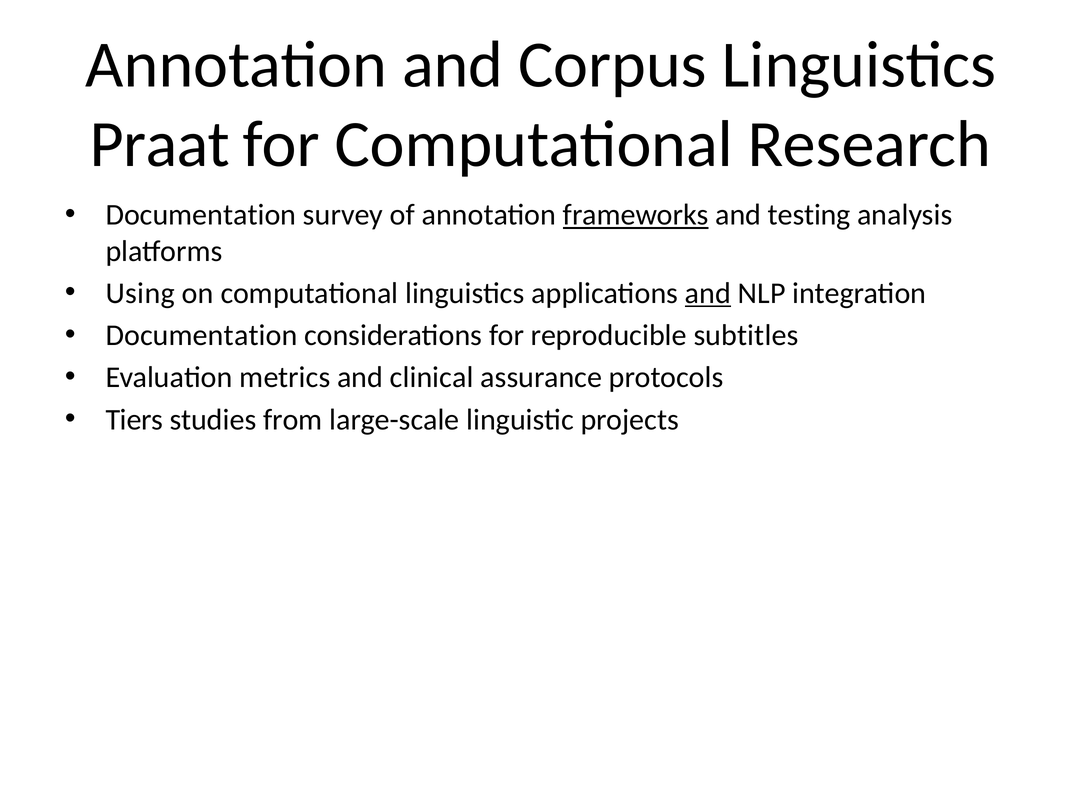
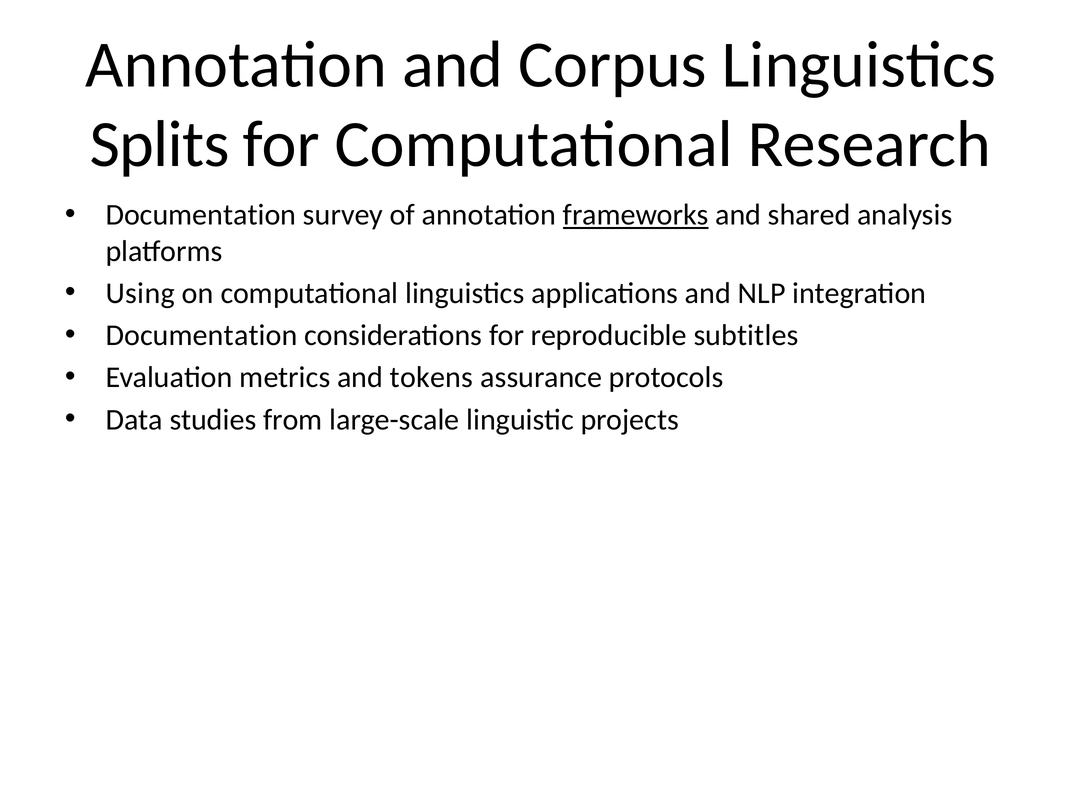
Praat: Praat -> Splits
testing: testing -> shared
and at (708, 293) underline: present -> none
clinical: clinical -> tokens
Tiers: Tiers -> Data
